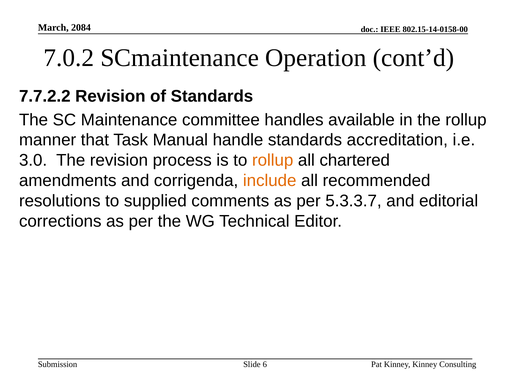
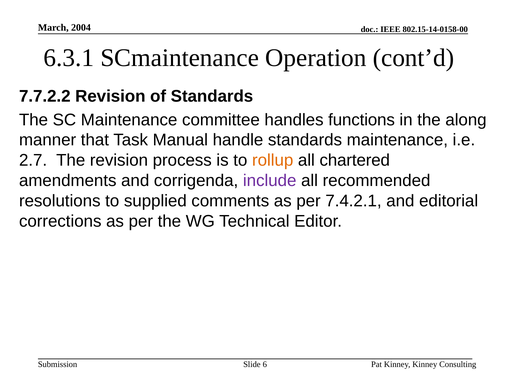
2084: 2084 -> 2004
7.0.2: 7.0.2 -> 6.3.1
available: available -> functions
the rollup: rollup -> along
standards accreditation: accreditation -> maintenance
3.0: 3.0 -> 2.7
include colour: orange -> purple
5.3.3.7: 5.3.3.7 -> 7.4.2.1
